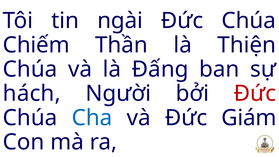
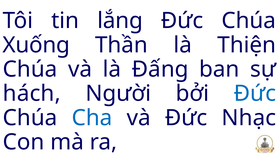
ngài: ngài -> lắng
Chiếm: Chiếm -> Xuống
Đức at (255, 94) colour: red -> blue
Giám: Giám -> Nhạc
